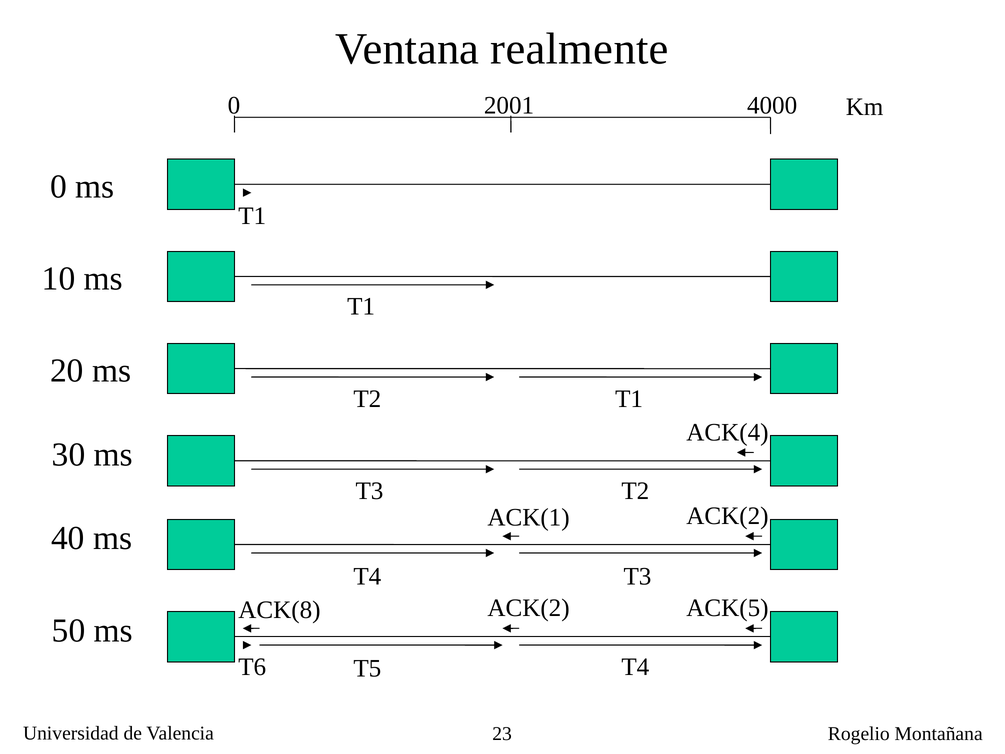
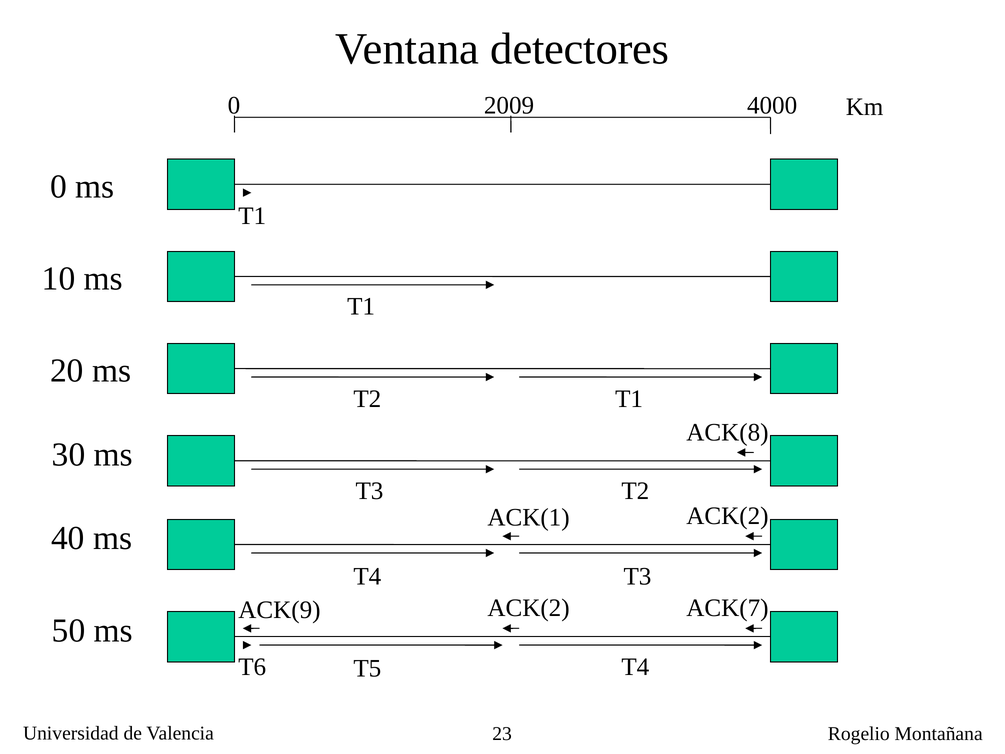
realmente: realmente -> detectores
2001: 2001 -> 2009
ACK(4: ACK(4 -> ACK(8
ACK(5: ACK(5 -> ACK(7
ACK(8: ACK(8 -> ACK(9
